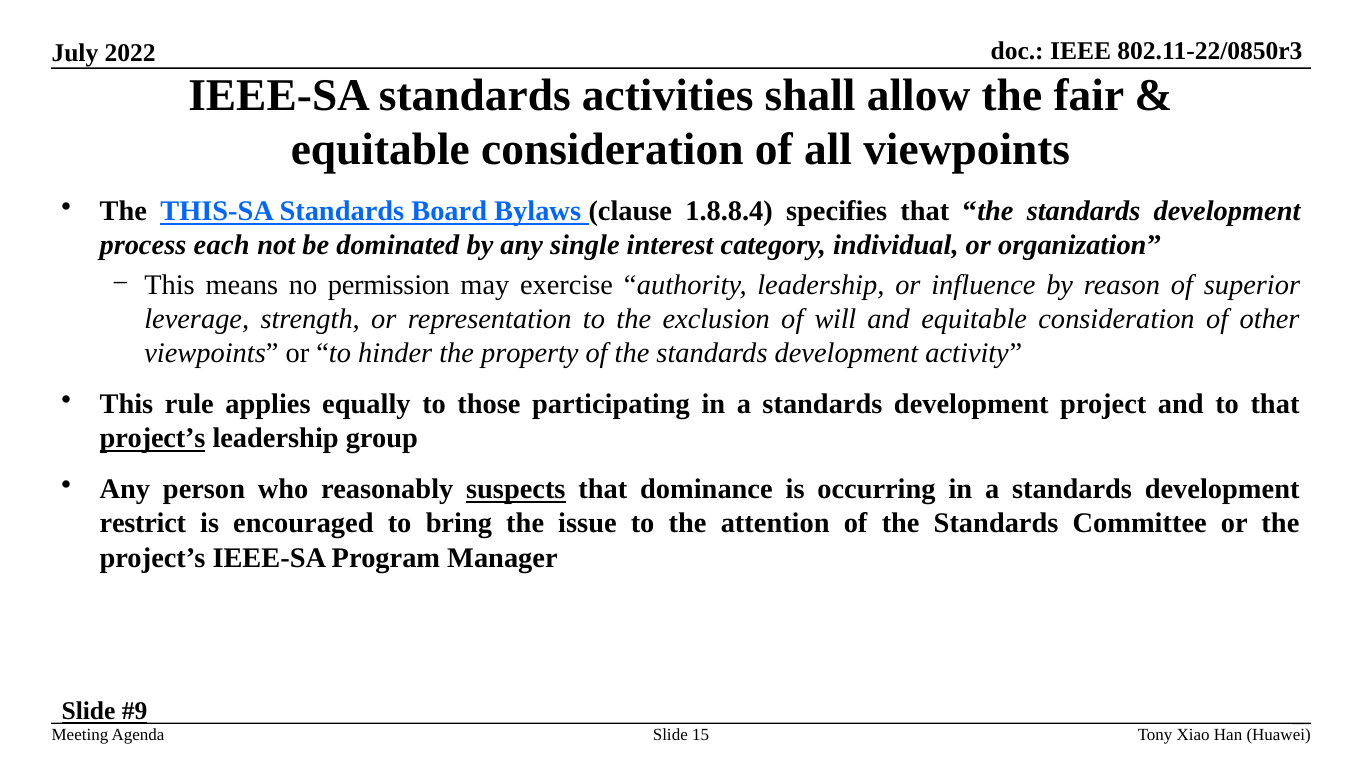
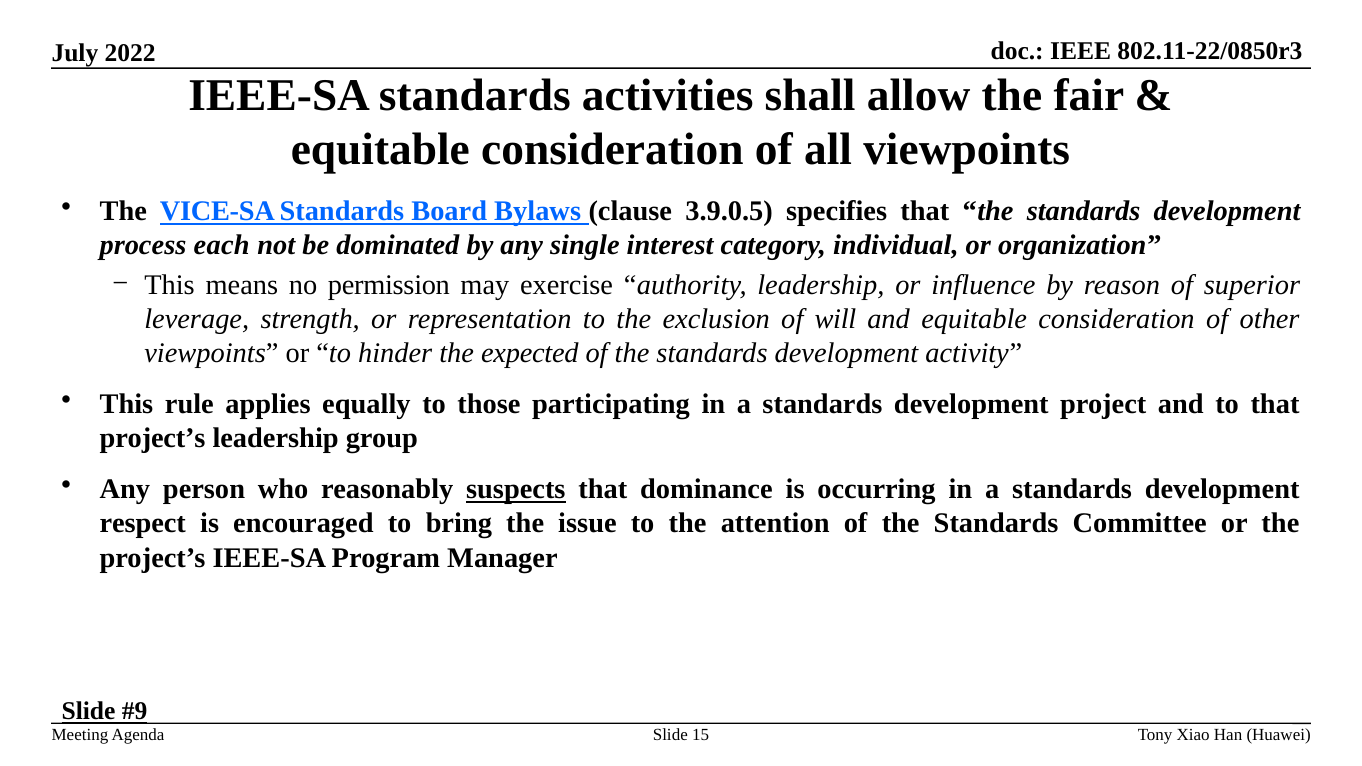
THIS-SA: THIS-SA -> VICE-SA
1.8.8.4: 1.8.8.4 -> 3.9.0.5
property: property -> expected
project’s at (153, 439) underline: present -> none
restrict: restrict -> respect
